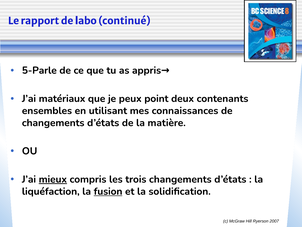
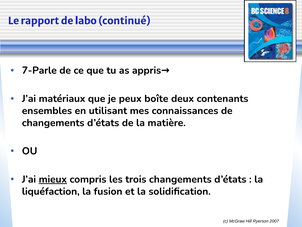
5-Parle: 5-Parle -> 7-Parle
point: point -> boîte
fusion underline: present -> none
